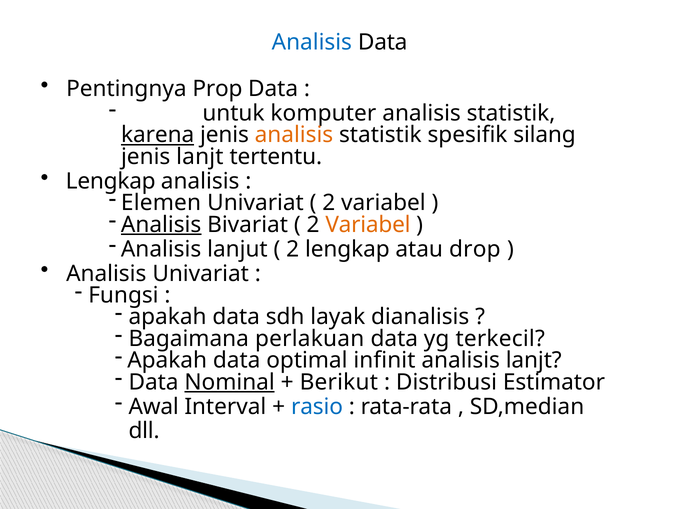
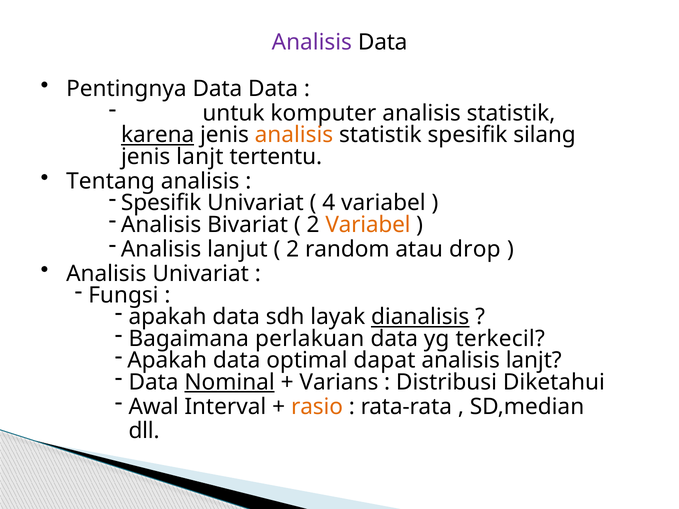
Analisis at (312, 42) colour: blue -> purple
Pentingnya Prop: Prop -> Data
Lengkap at (111, 181): Lengkap -> Tentang
Elemen at (161, 203): Elemen -> Spesifik
2 at (329, 203): 2 -> 4
Analisis at (161, 225) underline: present -> none
2 lengkap: lengkap -> random
dianalisis underline: none -> present
infinit: infinit -> dapat
Berikut: Berikut -> Varians
Estimator: Estimator -> Diketahui
rasio colour: blue -> orange
